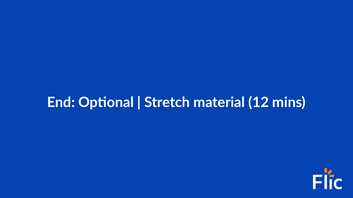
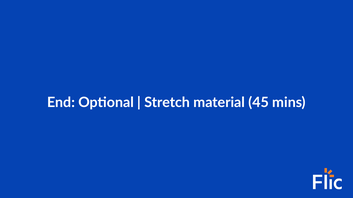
12: 12 -> 45
